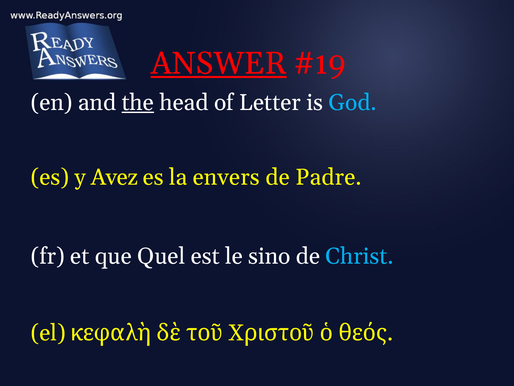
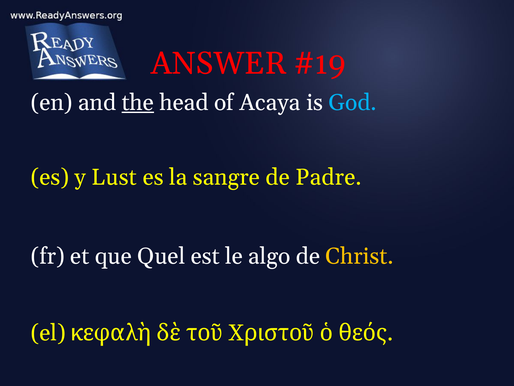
ANSWER underline: present -> none
Letter: Letter -> Acaya
Avez: Avez -> Lust
envers: envers -> sangre
sino: sino -> algo
Christ colour: light blue -> yellow
